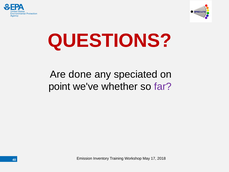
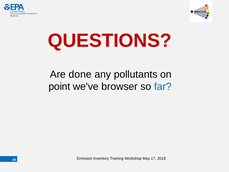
speciated: speciated -> pollutants
whether: whether -> browser
far colour: purple -> blue
